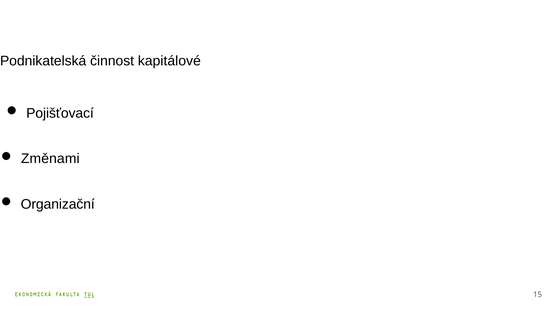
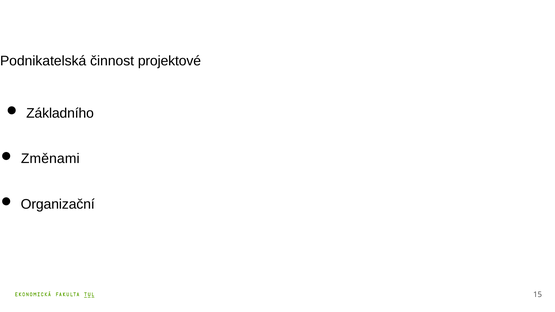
kapitálové: kapitálové -> projektové
Pojišťovací: Pojišťovací -> Základního
